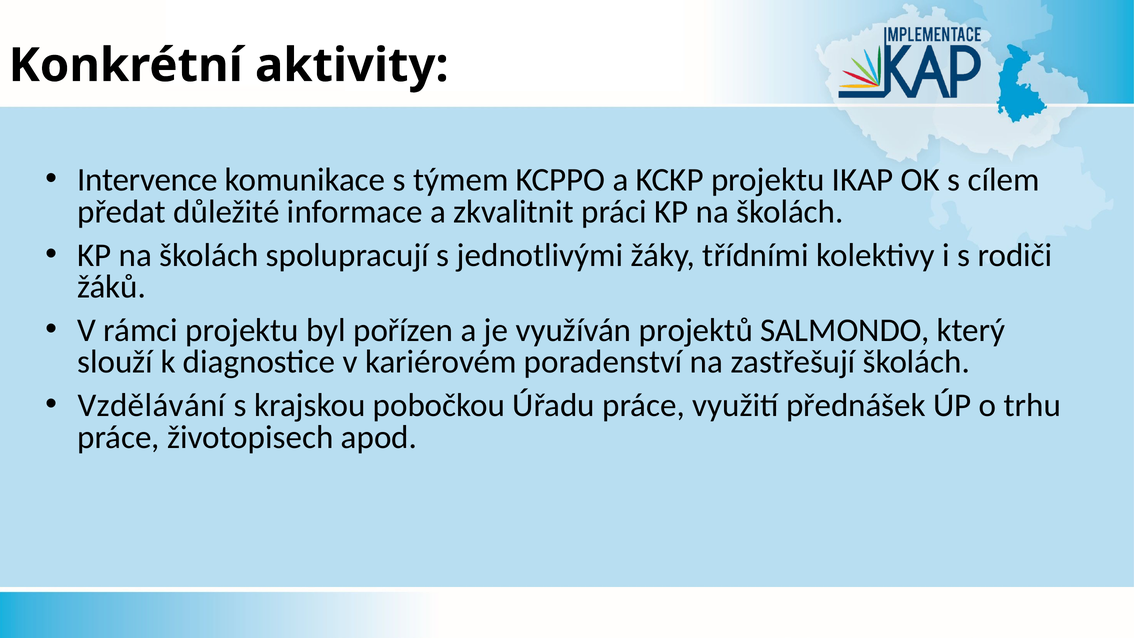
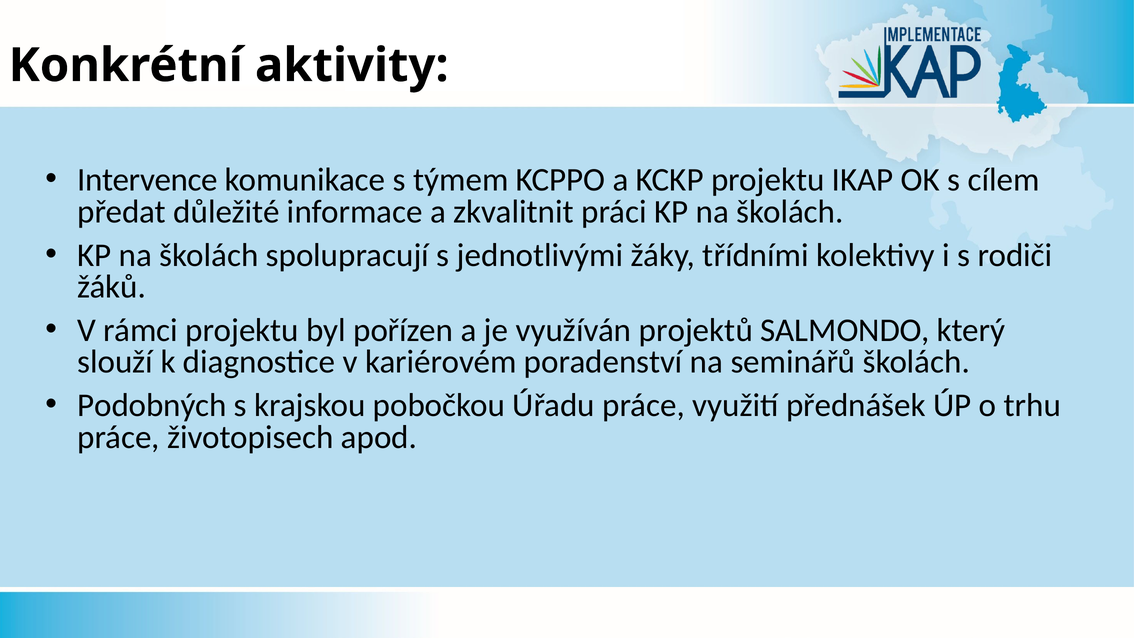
zastřešují: zastřešují -> seminářů
Vzdělávání: Vzdělávání -> Podobných
